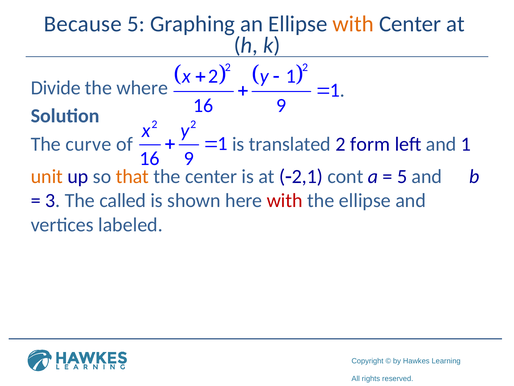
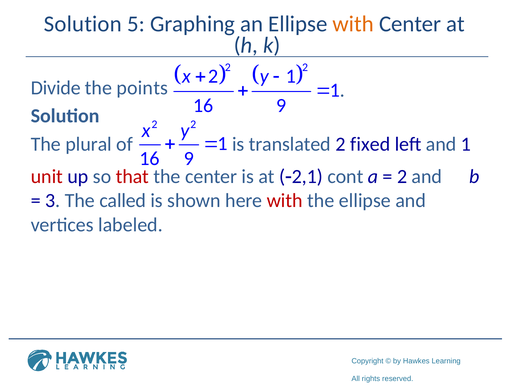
Because at (83, 24): Because -> Solution
where: where -> points
curve: curve -> plural
form: form -> fixed
unit colour: orange -> red
that colour: orange -> red
5 at (402, 176): 5 -> 2
